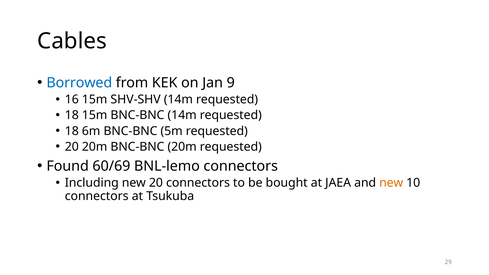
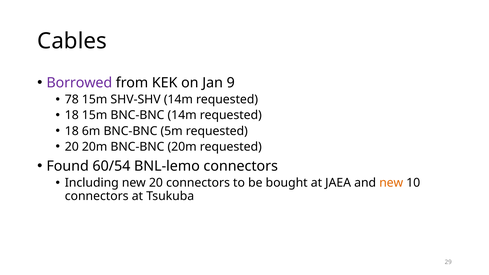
Borrowed colour: blue -> purple
16: 16 -> 78
60/69: 60/69 -> 60/54
